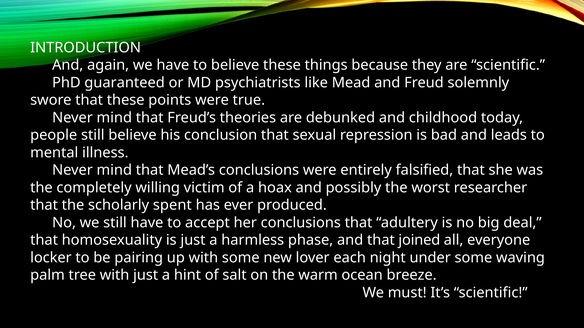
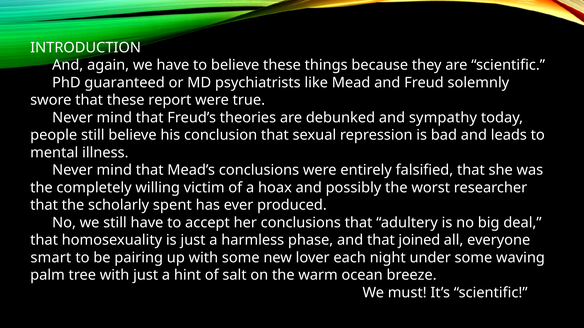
points: points -> report
childhood: childhood -> sympathy
locker: locker -> smart
